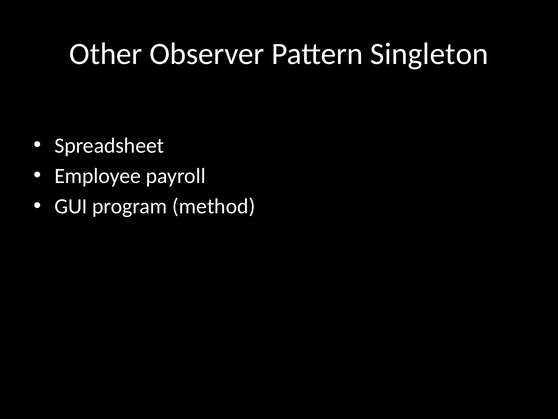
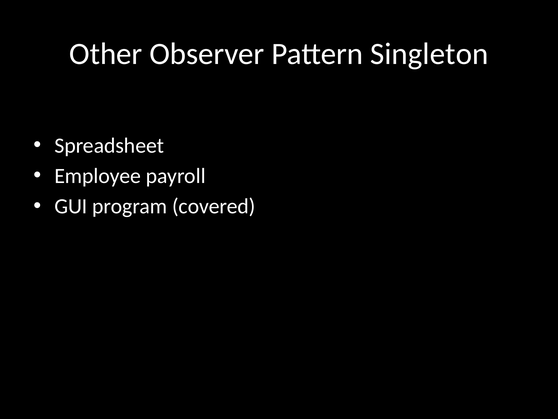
method: method -> covered
